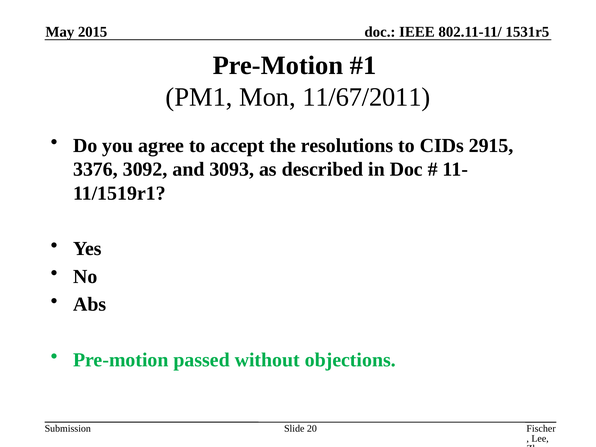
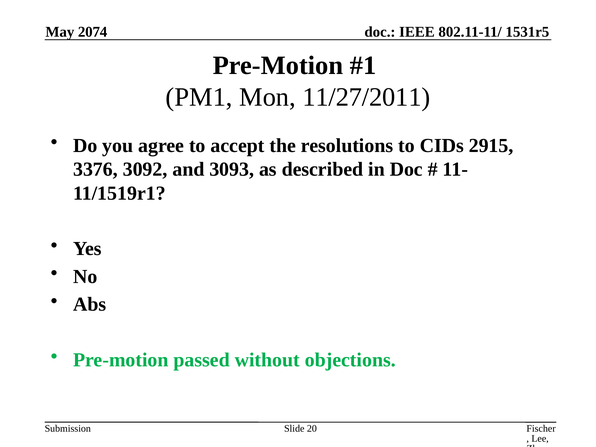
2015: 2015 -> 2074
11/67/2011: 11/67/2011 -> 11/27/2011
